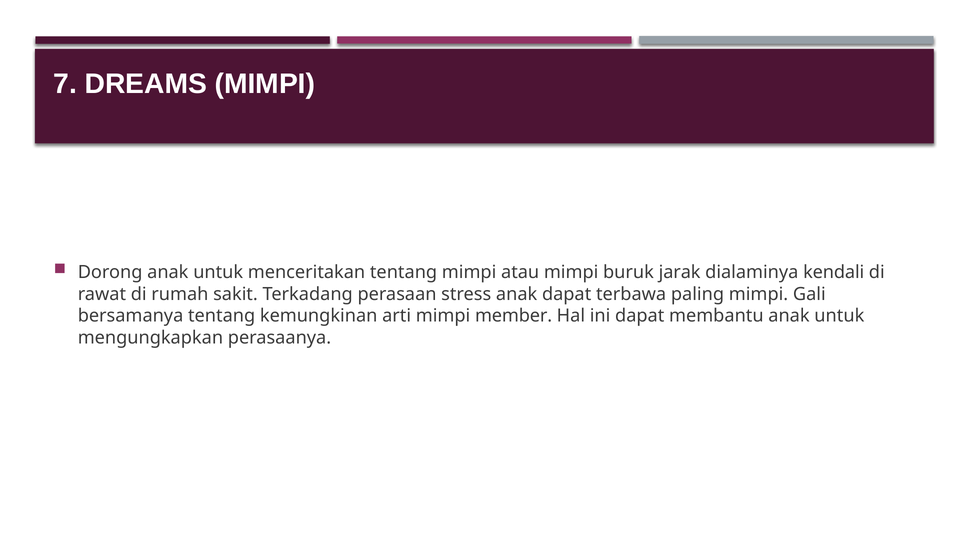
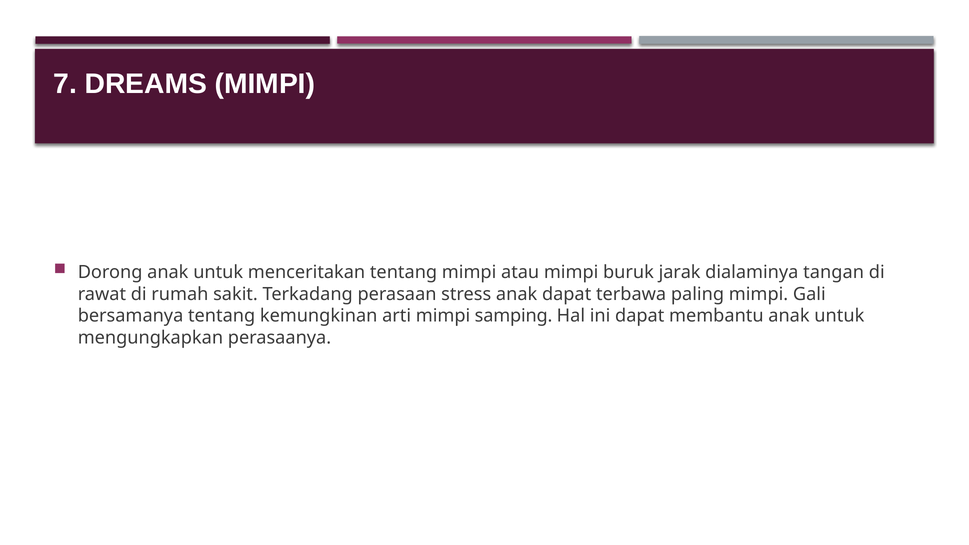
kendali: kendali -> tangan
member: member -> samping
